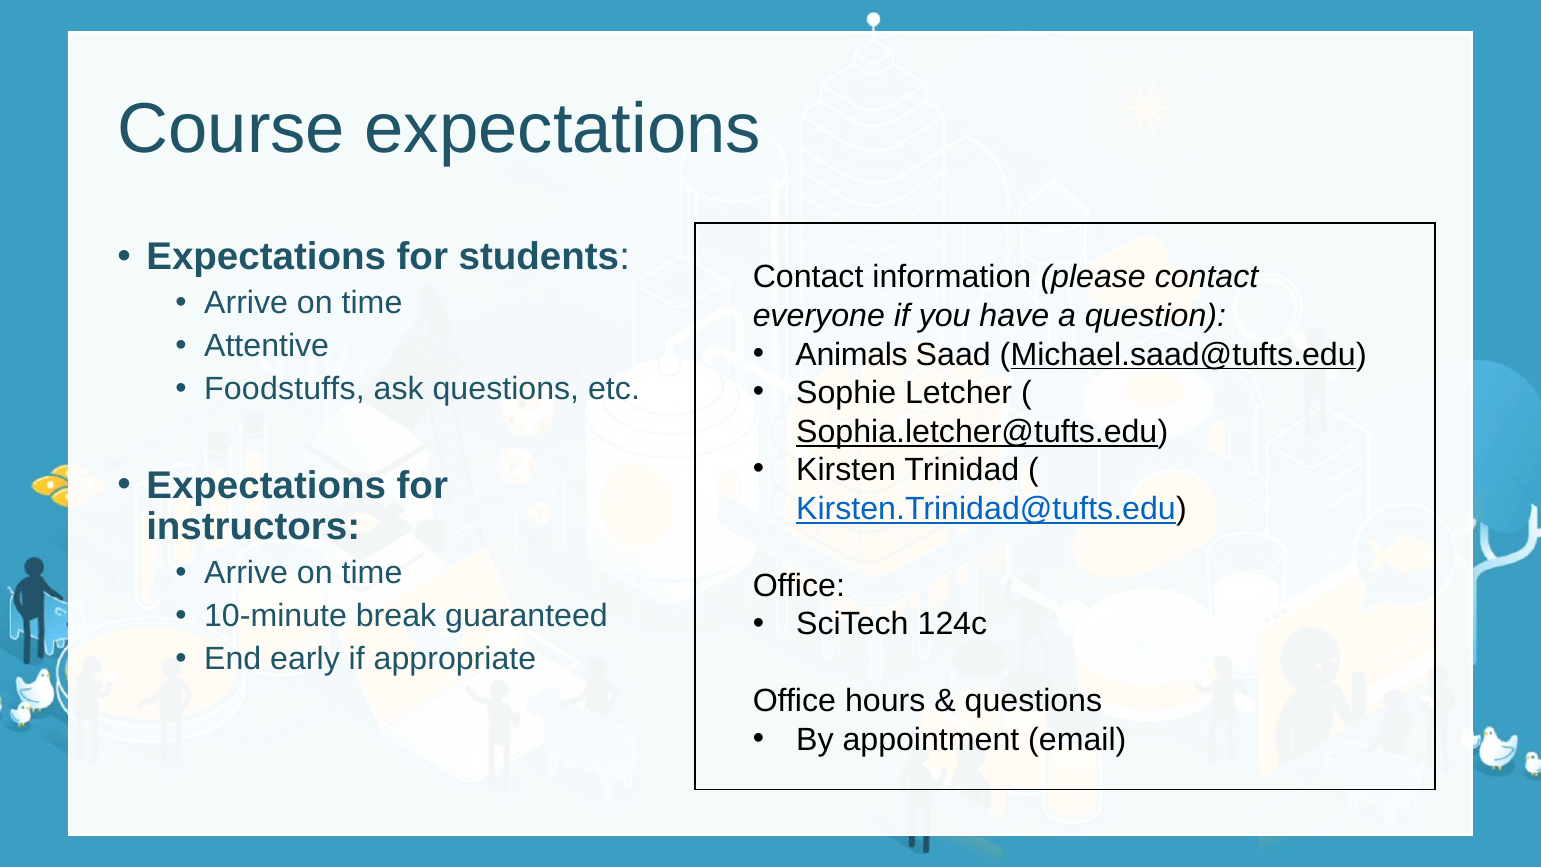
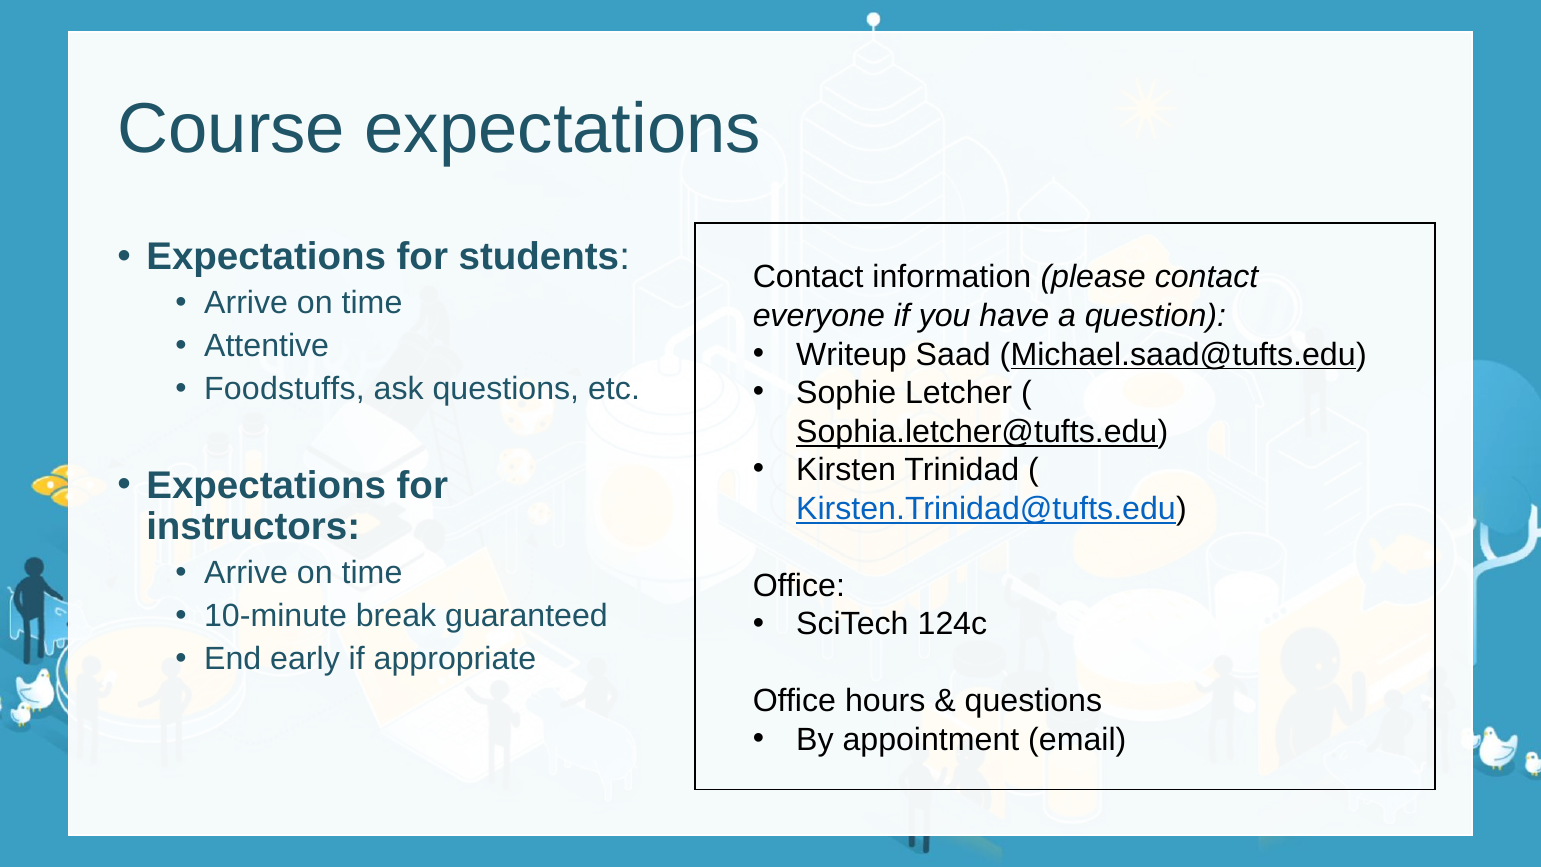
Animals: Animals -> Writeup
